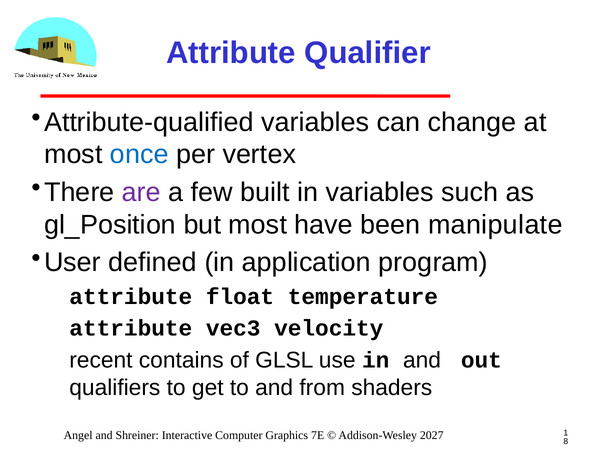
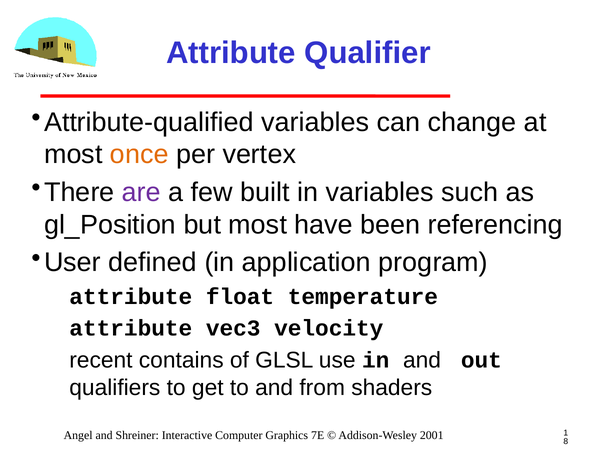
once colour: blue -> orange
manipulate: manipulate -> referencing
2027: 2027 -> 2001
